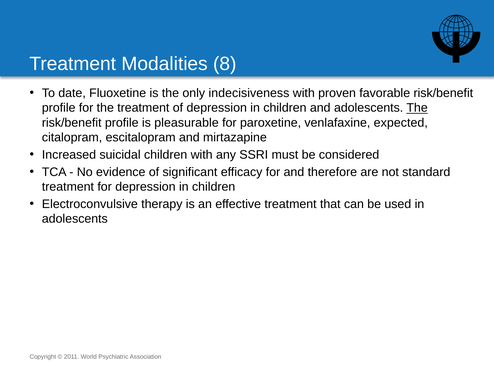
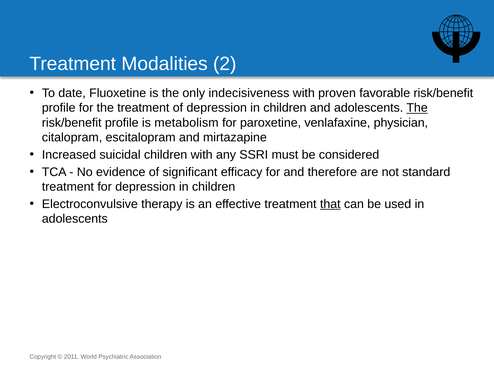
8: 8 -> 2
pleasurable: pleasurable -> metabolism
expected: expected -> physician
that underline: none -> present
